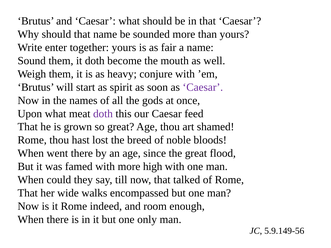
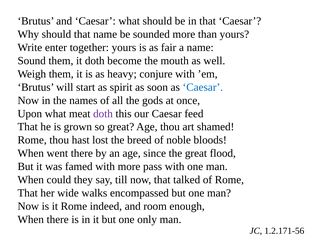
Caesar at (203, 87) colour: purple -> blue
high: high -> pass
5.9.149-56: 5.9.149-56 -> 1.2.171-56
